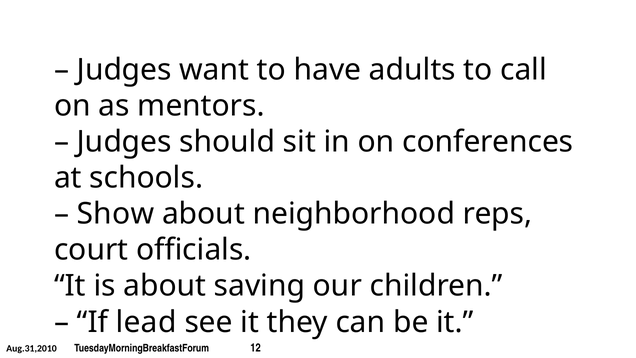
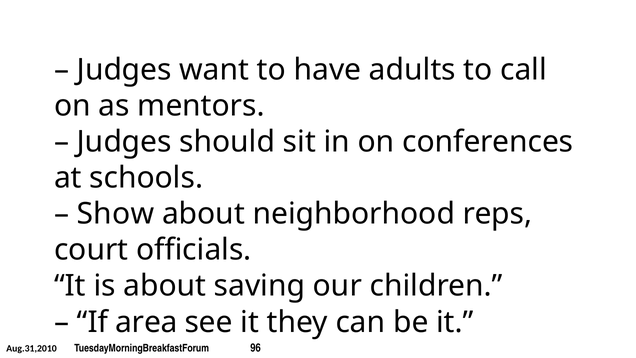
lead: lead -> area
12: 12 -> 96
